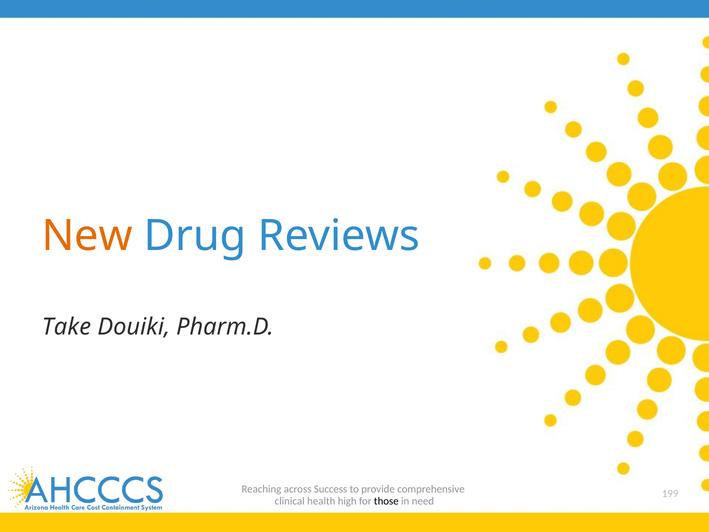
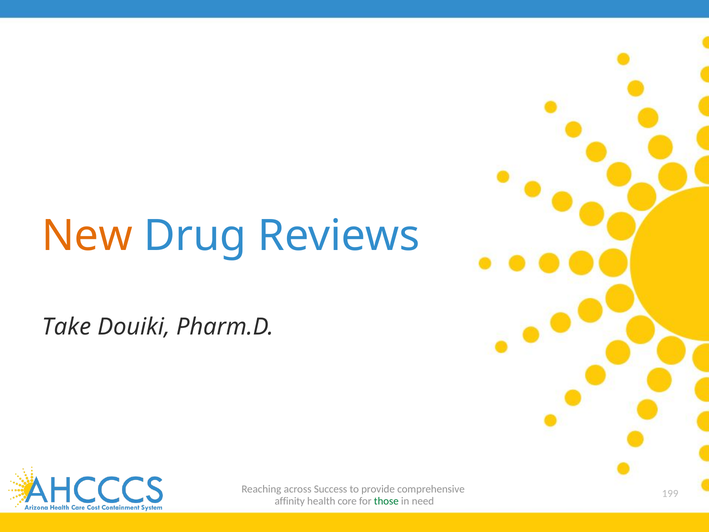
clinical: clinical -> affinity
high: high -> core
those colour: black -> green
